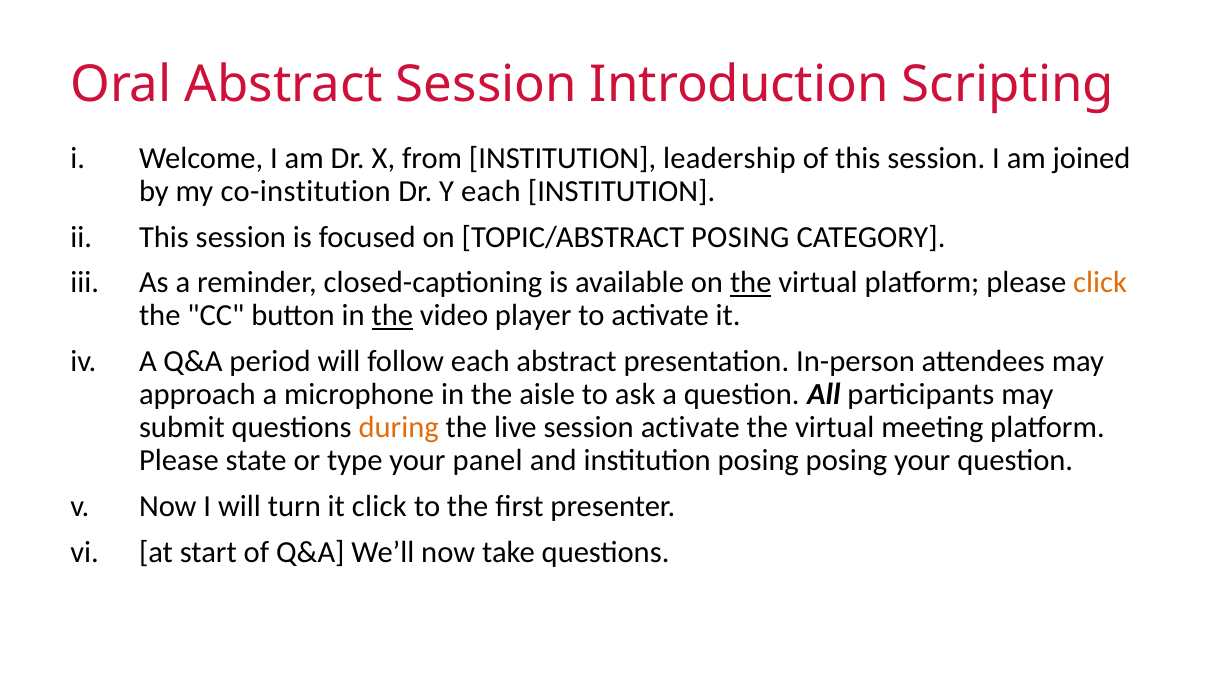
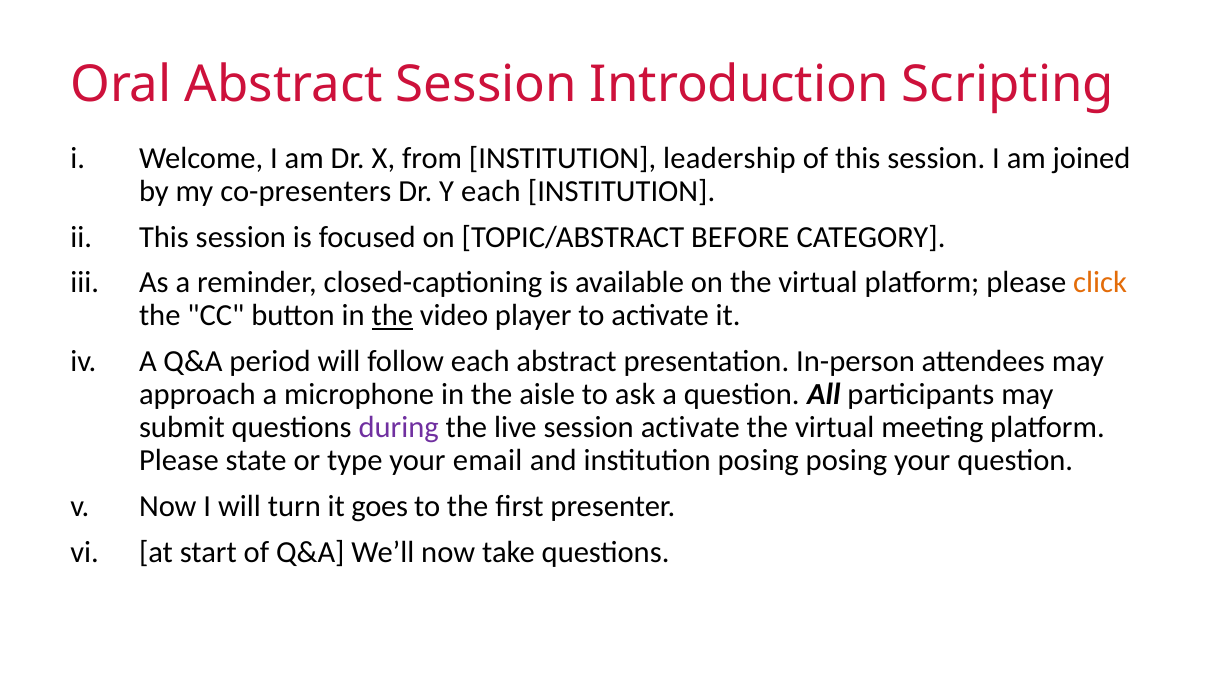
co-institution: co-institution -> co-presenters
TOPIC/ABSTRACT POSING: POSING -> BEFORE
the at (751, 283) underline: present -> none
during colour: orange -> purple
panel: panel -> email
it click: click -> goes
